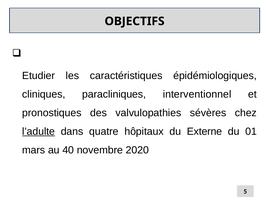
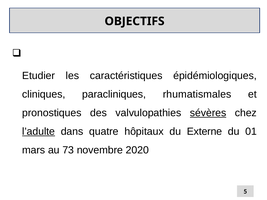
interventionnel: interventionnel -> rhumatismales
sévères underline: none -> present
40: 40 -> 73
